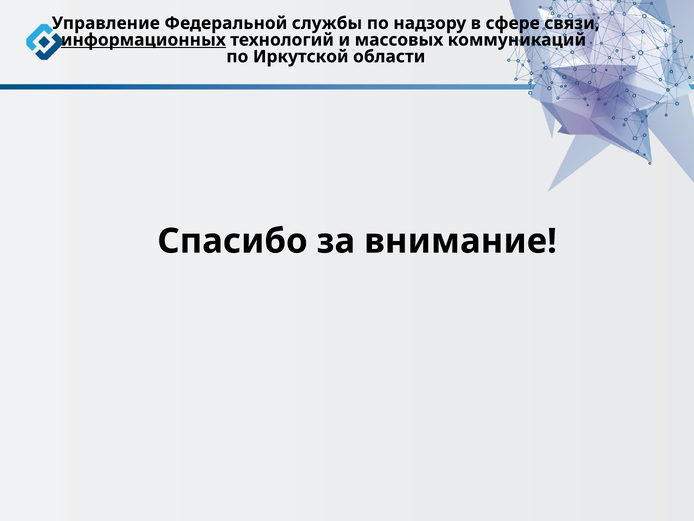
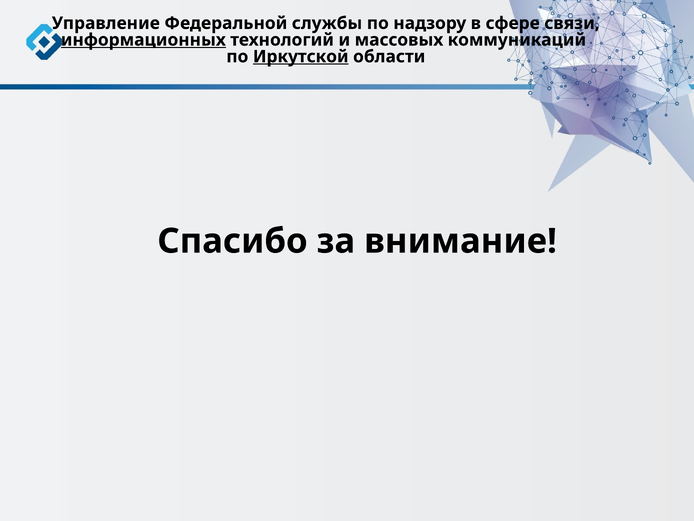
Иркутской underline: none -> present
